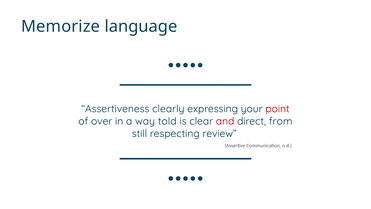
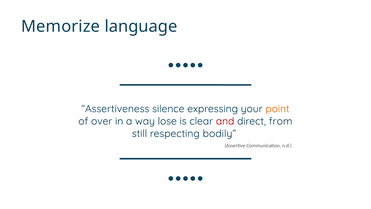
clearly: clearly -> silence
point colour: red -> orange
told: told -> lose
review: review -> bodily
